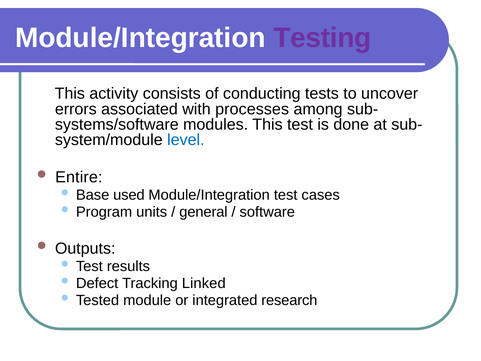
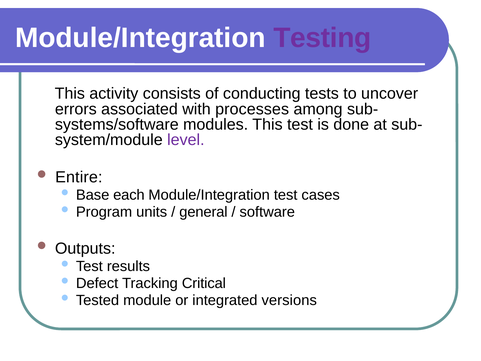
level colour: blue -> purple
used: used -> each
Linked: Linked -> Critical
research: research -> versions
